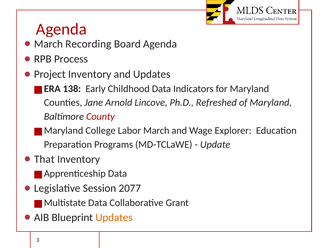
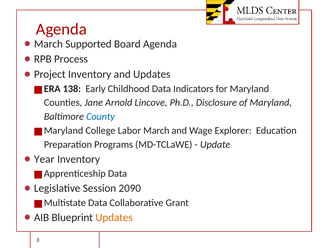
Recording: Recording -> Supported
Refreshed: Refreshed -> Disclosure
County colour: red -> blue
That: That -> Year
2077: 2077 -> 2090
